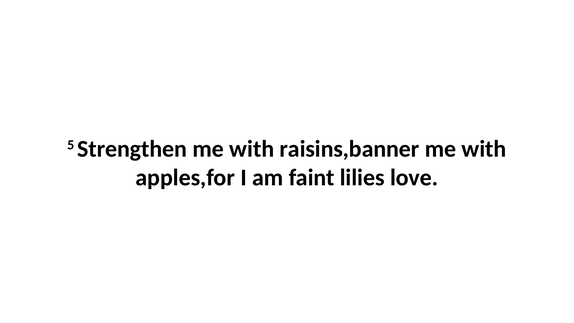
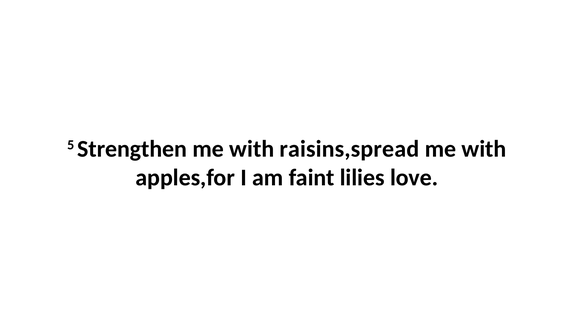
raisins,banner: raisins,banner -> raisins,spread
